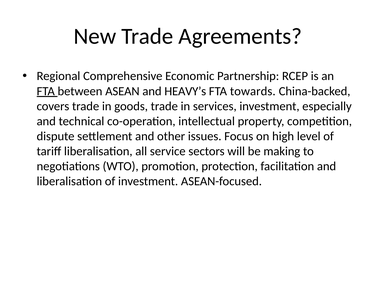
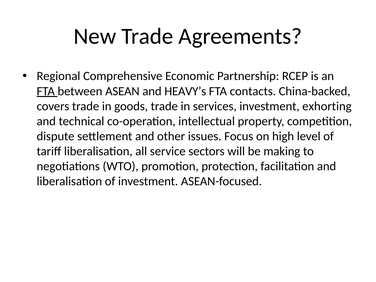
towards: towards -> contacts
especially: especially -> exhorting
